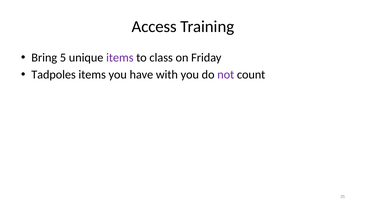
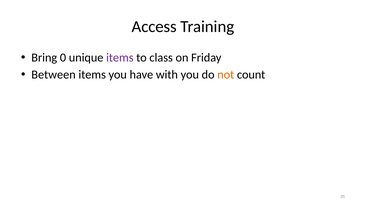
5: 5 -> 0
Tadpoles: Tadpoles -> Between
not colour: purple -> orange
